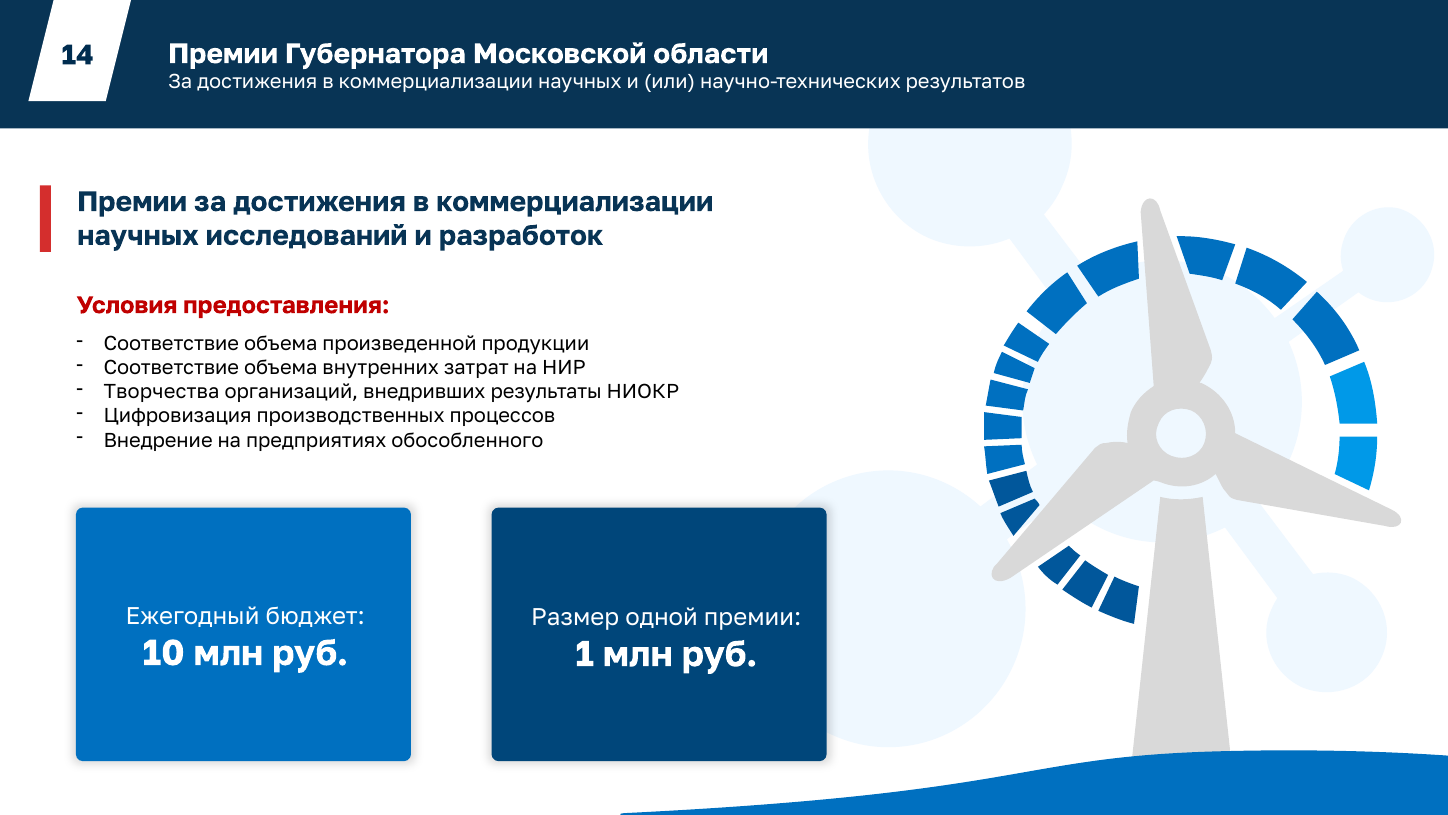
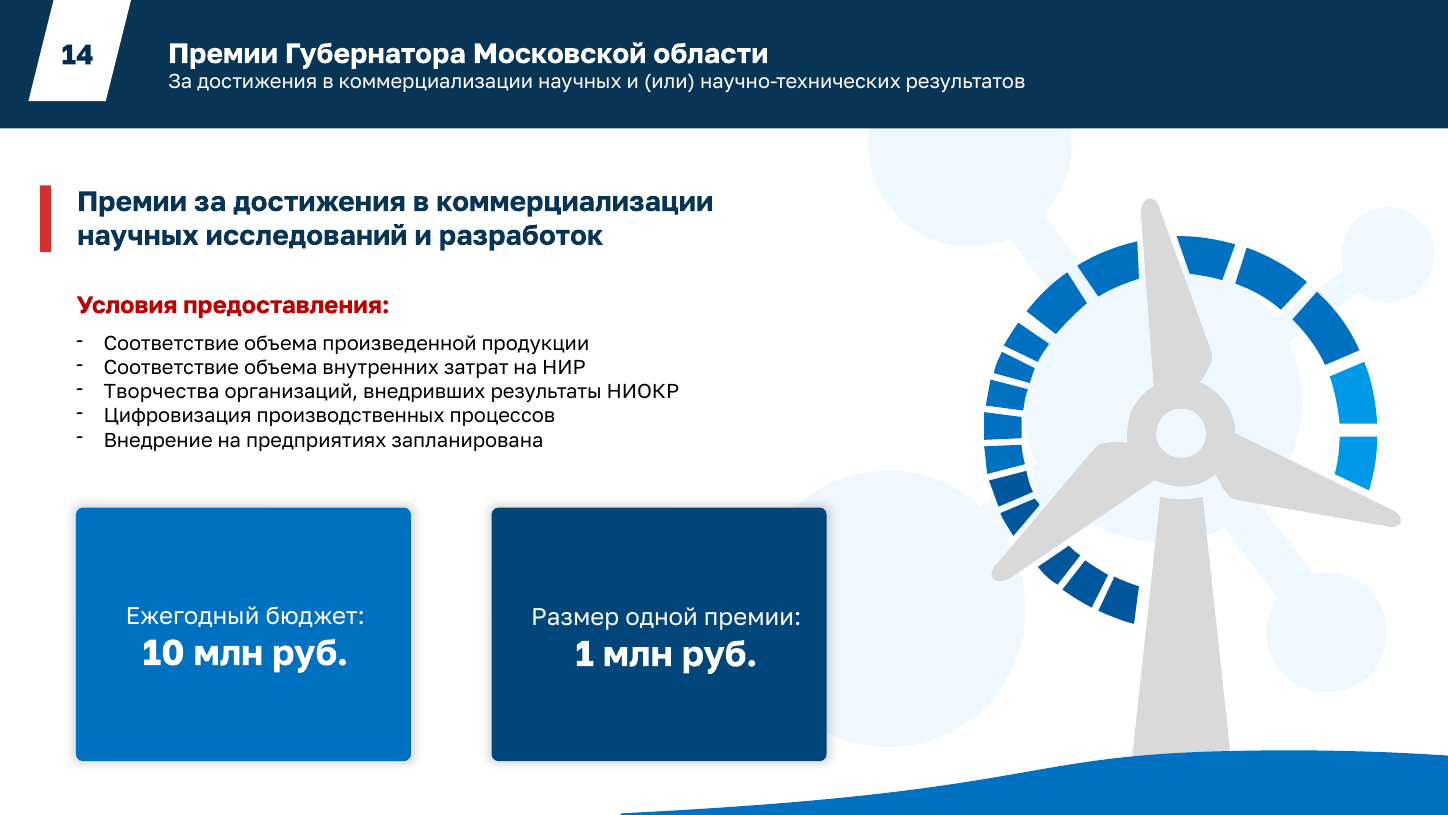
обособленного: обособленного -> запланирована
